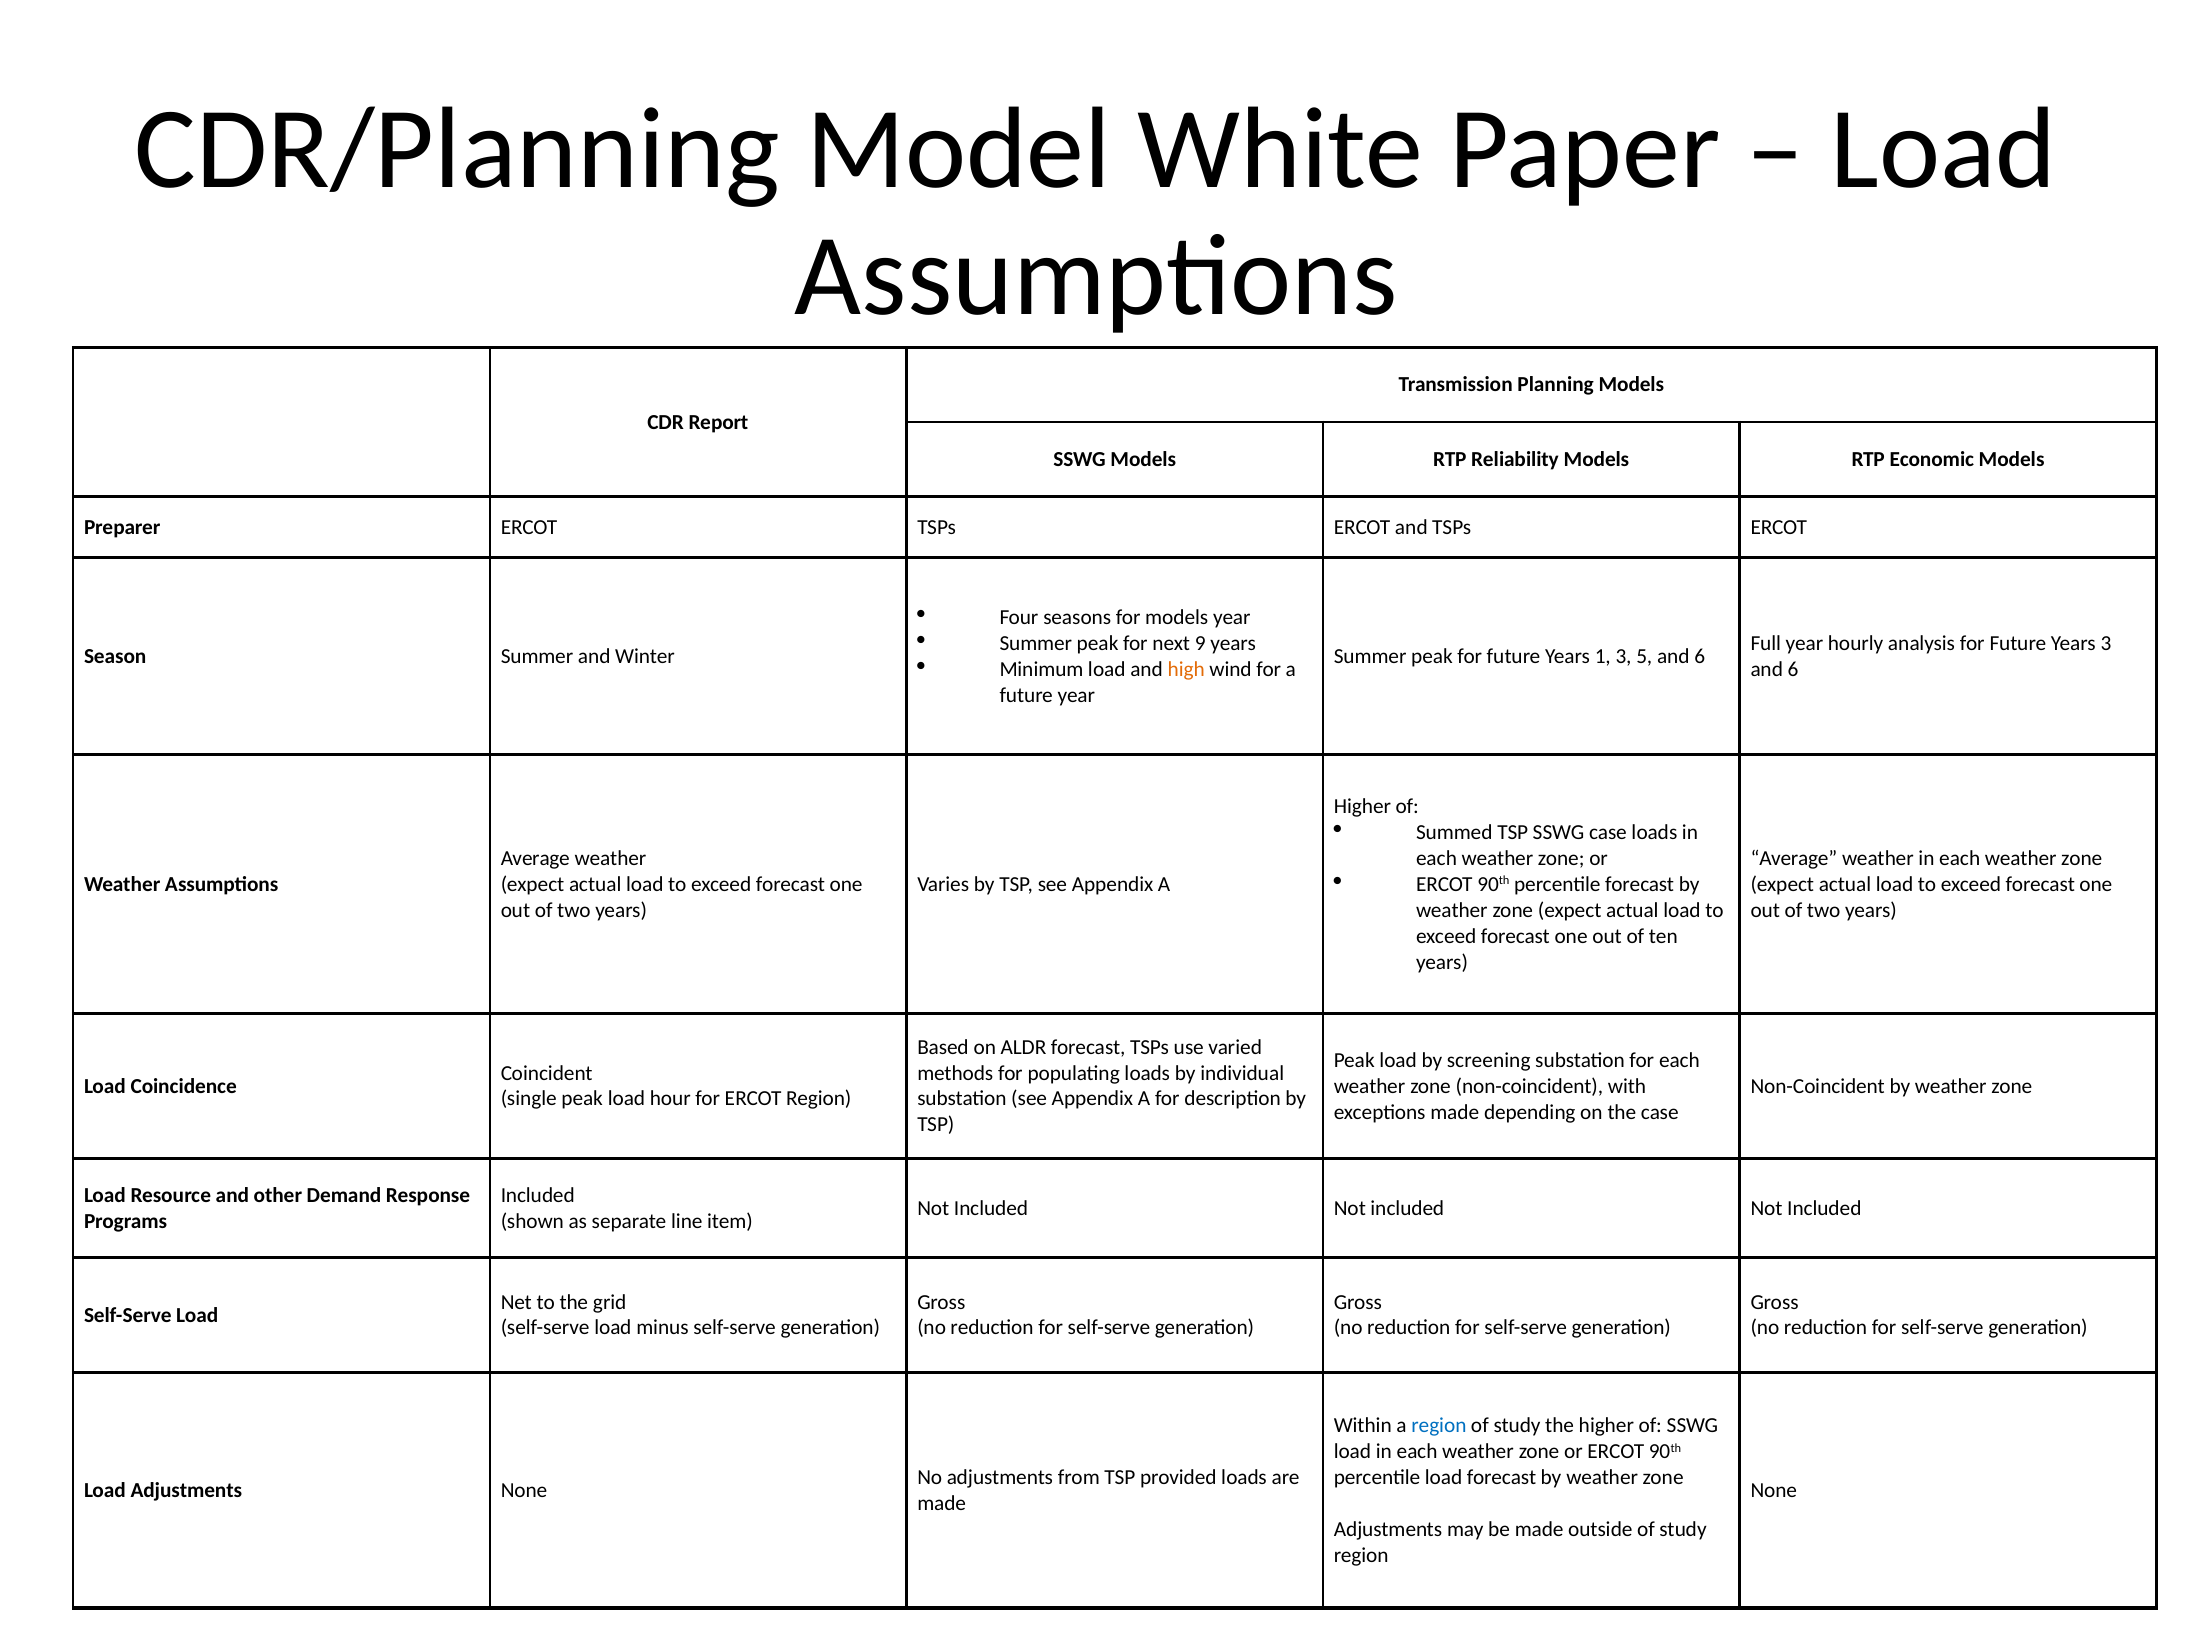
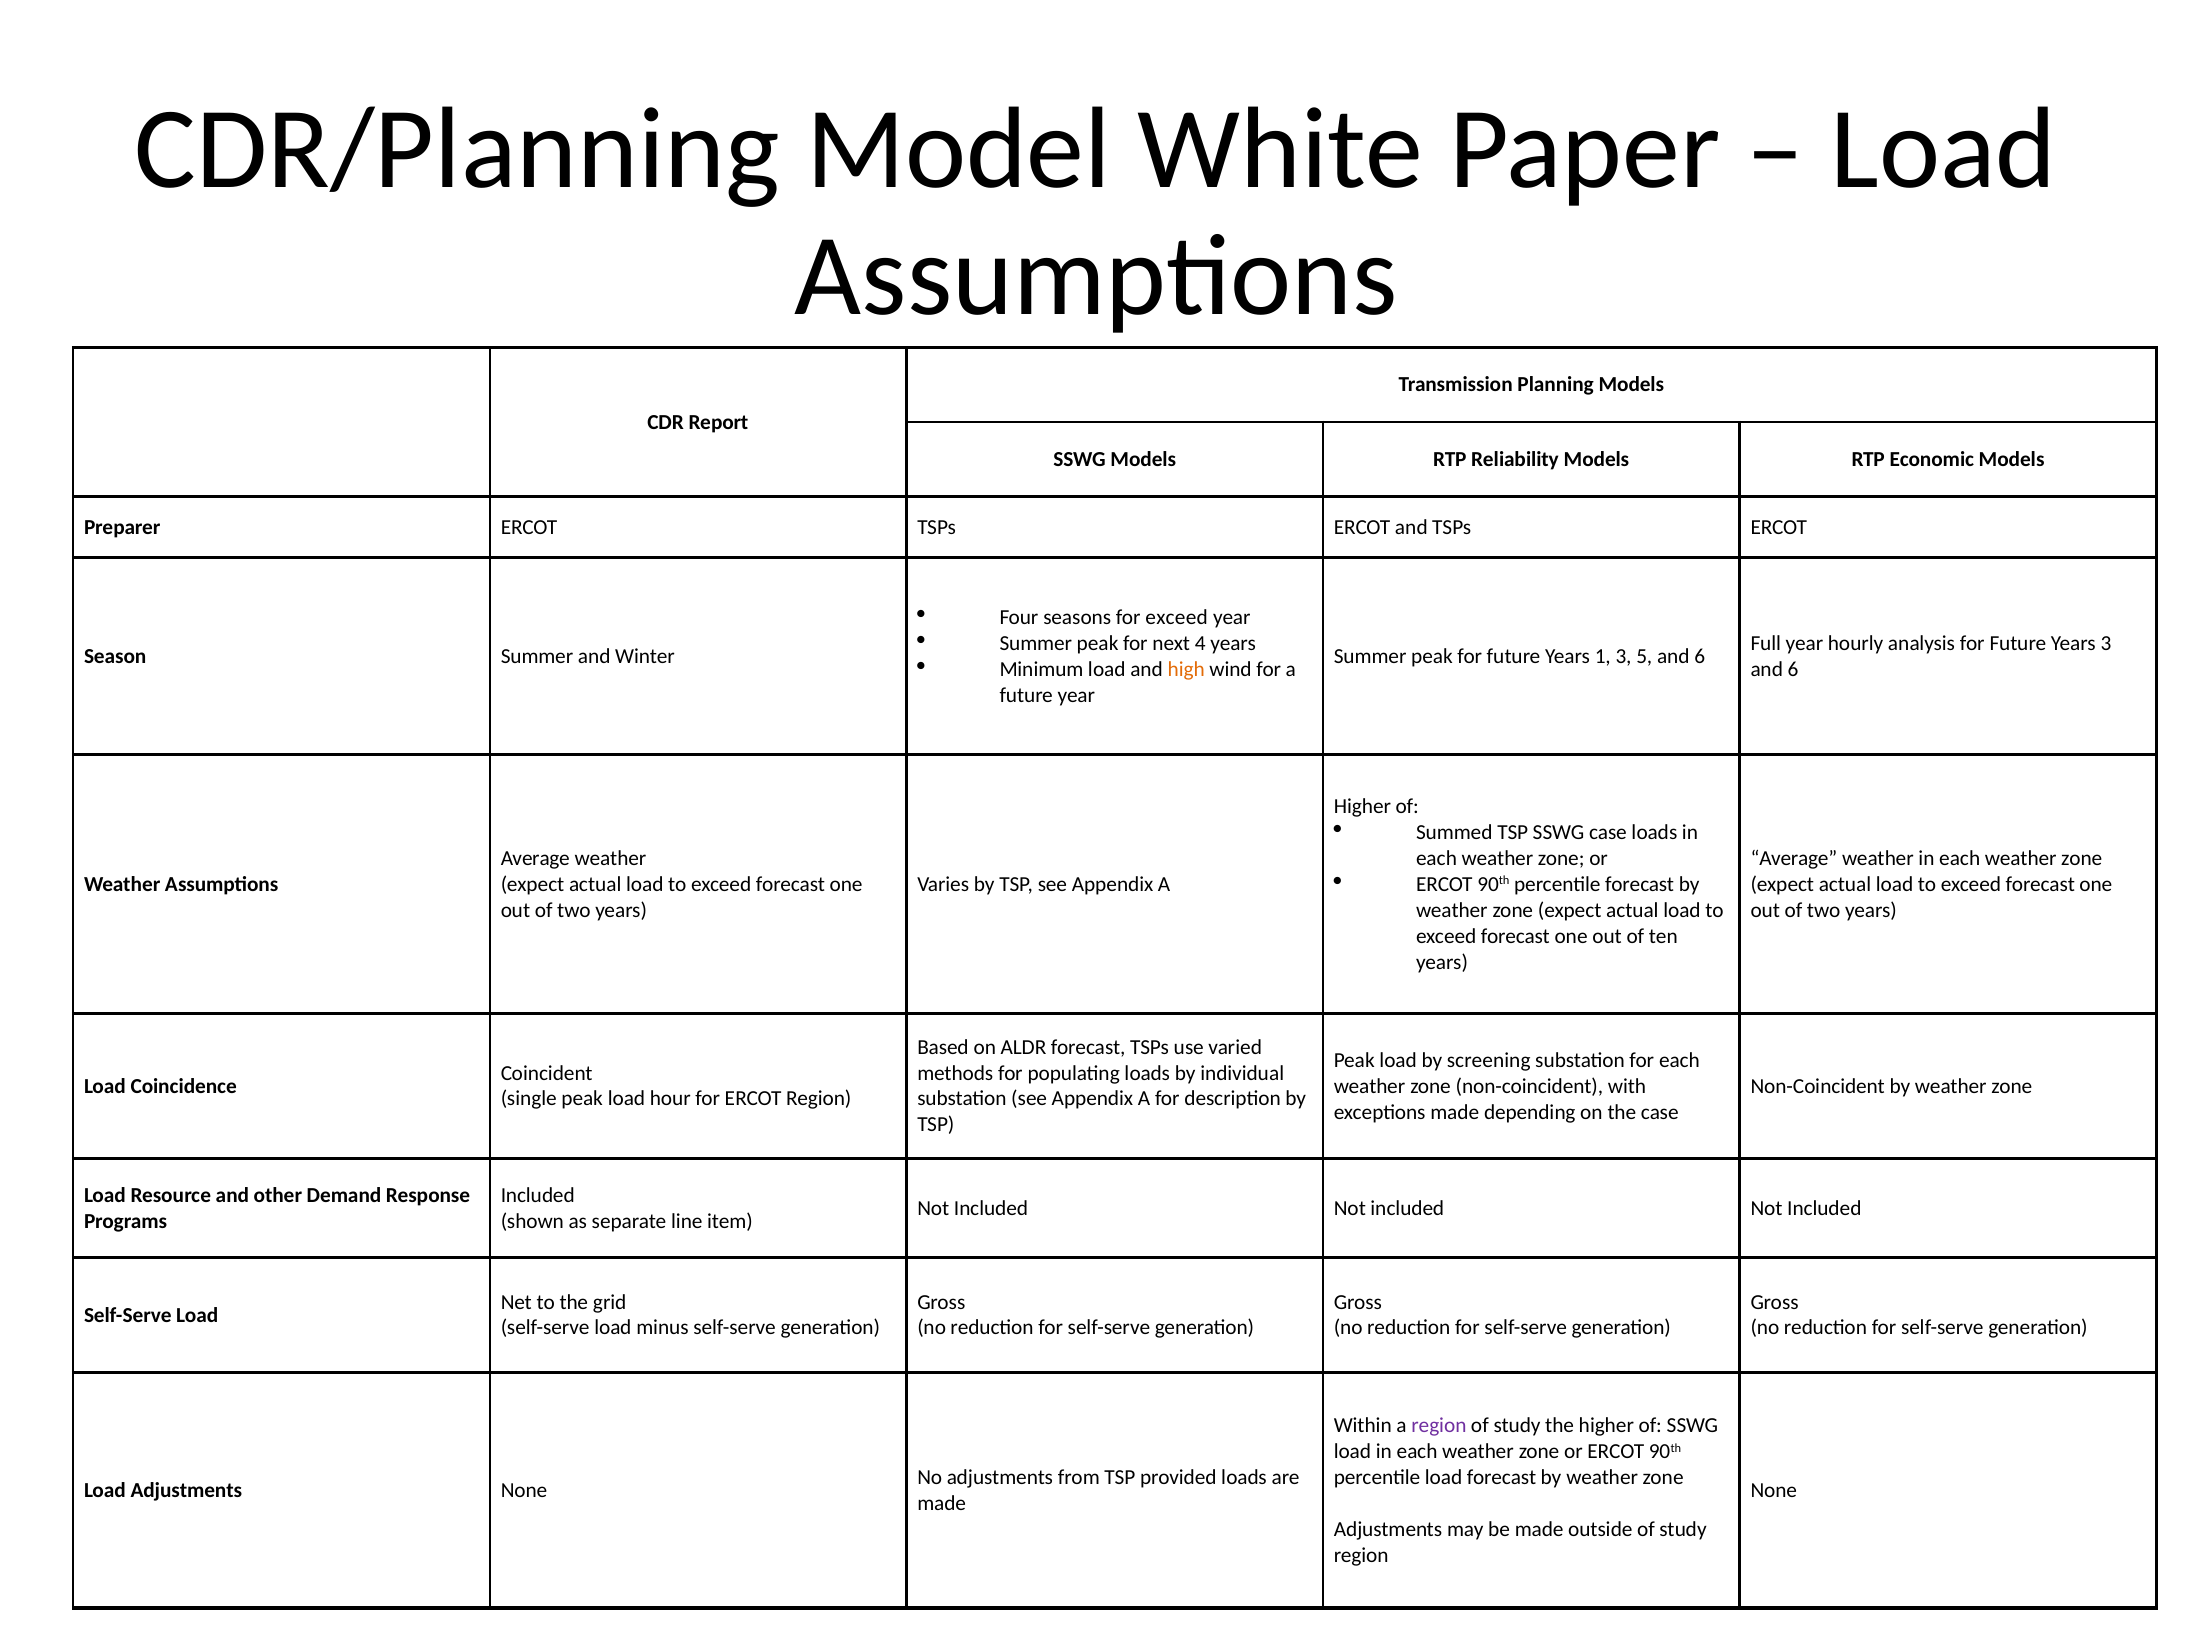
for models: models -> exceed
9: 9 -> 4
region at (1439, 1425) colour: blue -> purple
